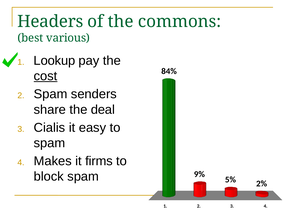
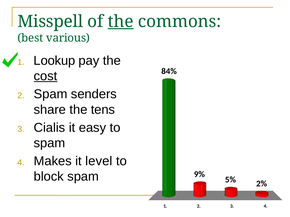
Headers: Headers -> Misspell
the at (121, 21) underline: none -> present
deal: deal -> tens
firms: firms -> level
